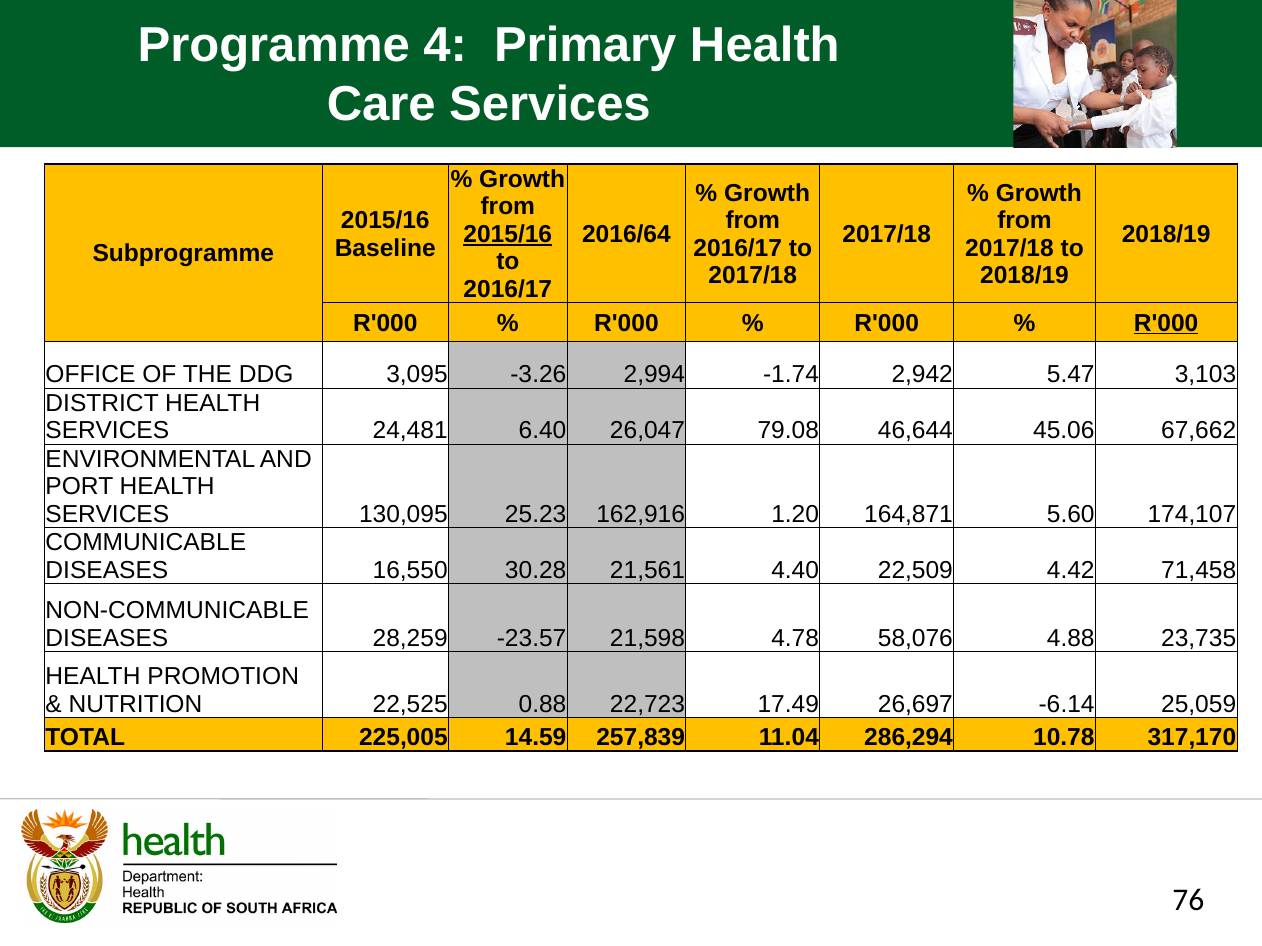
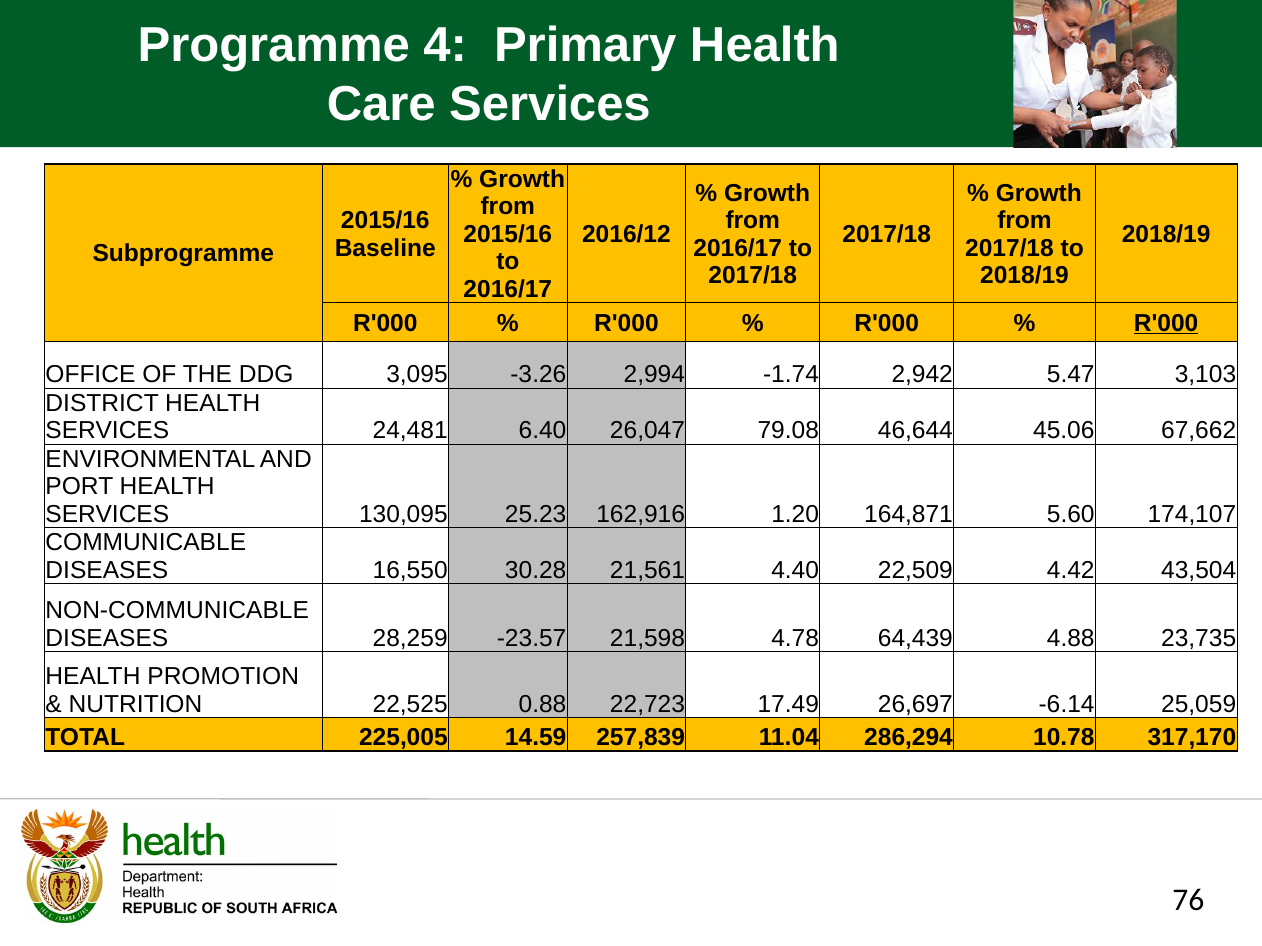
2015/16 at (508, 234) underline: present -> none
2016/64: 2016/64 -> 2016/12
71,458: 71,458 -> 43,504
58,076: 58,076 -> 64,439
